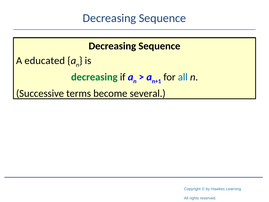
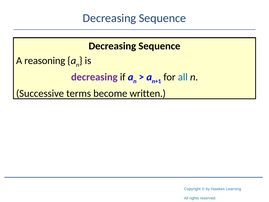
educated: educated -> reasoning
decreasing at (94, 77) colour: green -> purple
several: several -> written
